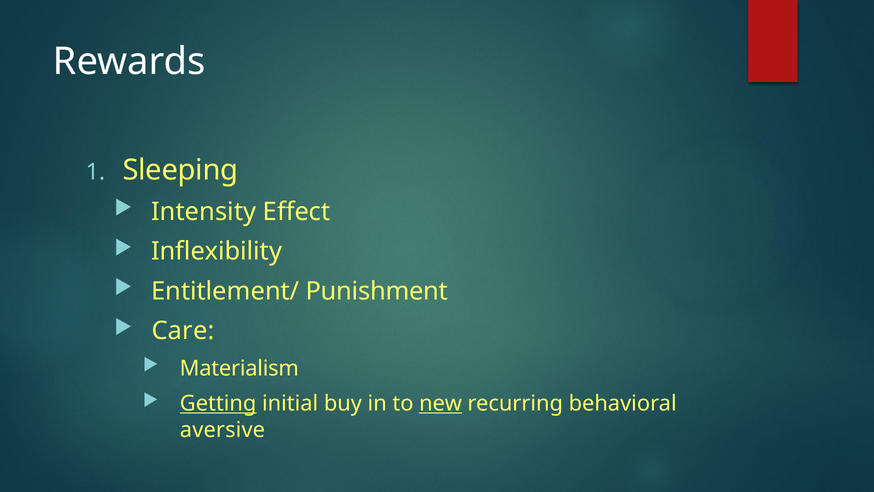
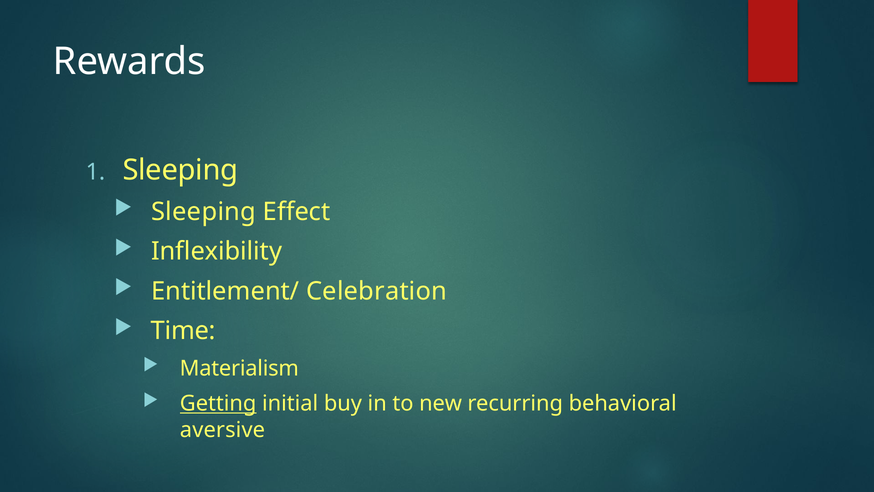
Intensity at (204, 212): Intensity -> Sleeping
Punishment: Punishment -> Celebration
Care: Care -> Time
new underline: present -> none
